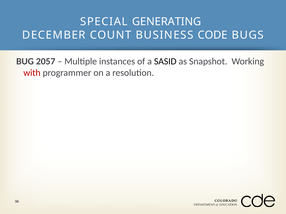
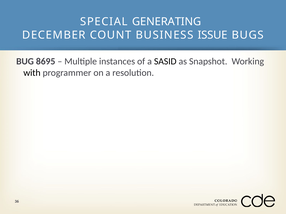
CODE: CODE -> ISSUE
2057: 2057 -> 8695
with colour: red -> black
